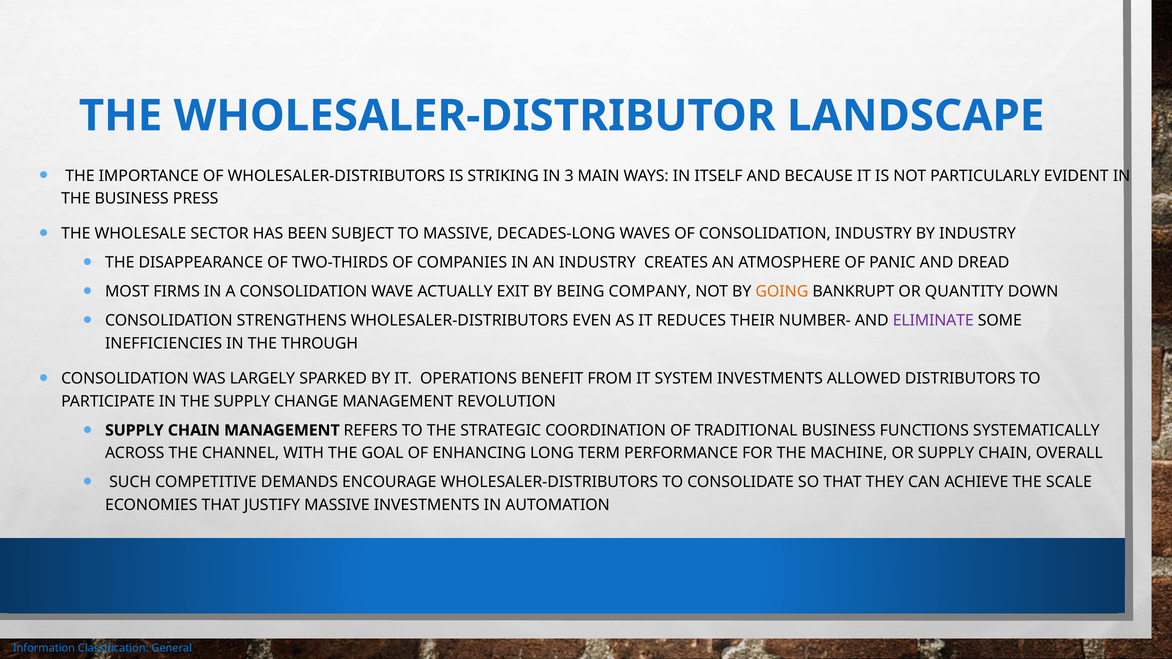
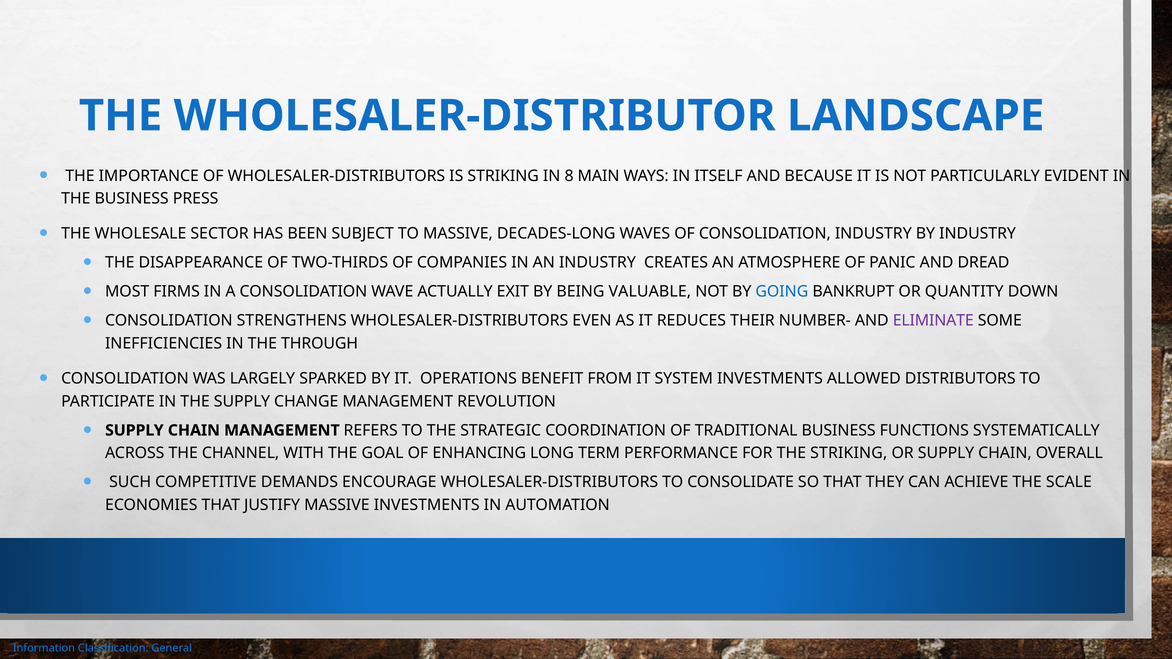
3: 3 -> 8
COMPANY: COMPANY -> VALUABLE
GOING colour: orange -> blue
THE MACHINE: MACHINE -> STRIKING
